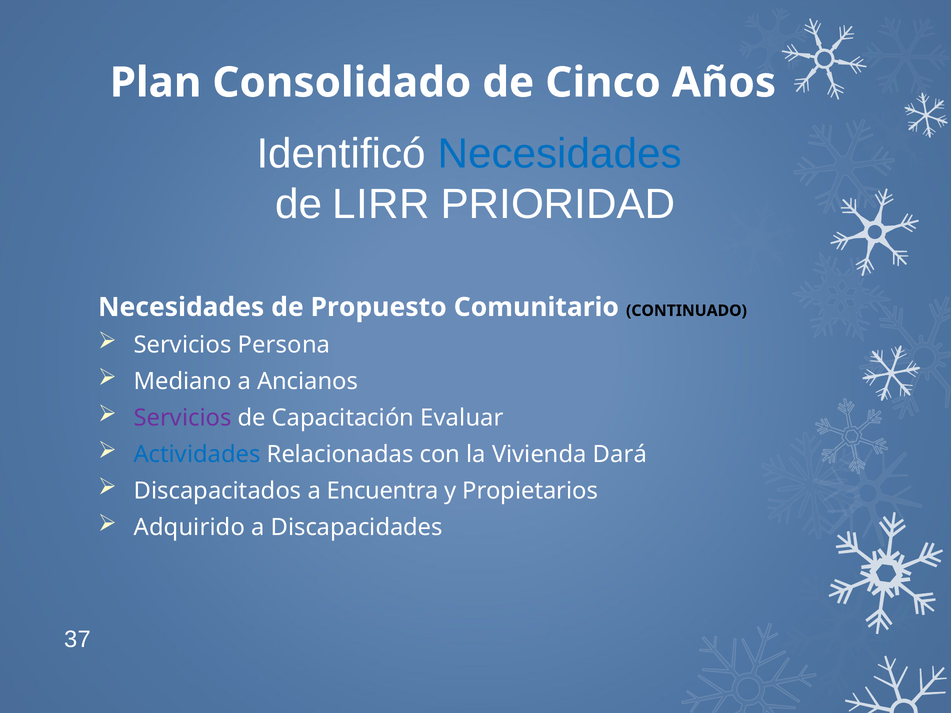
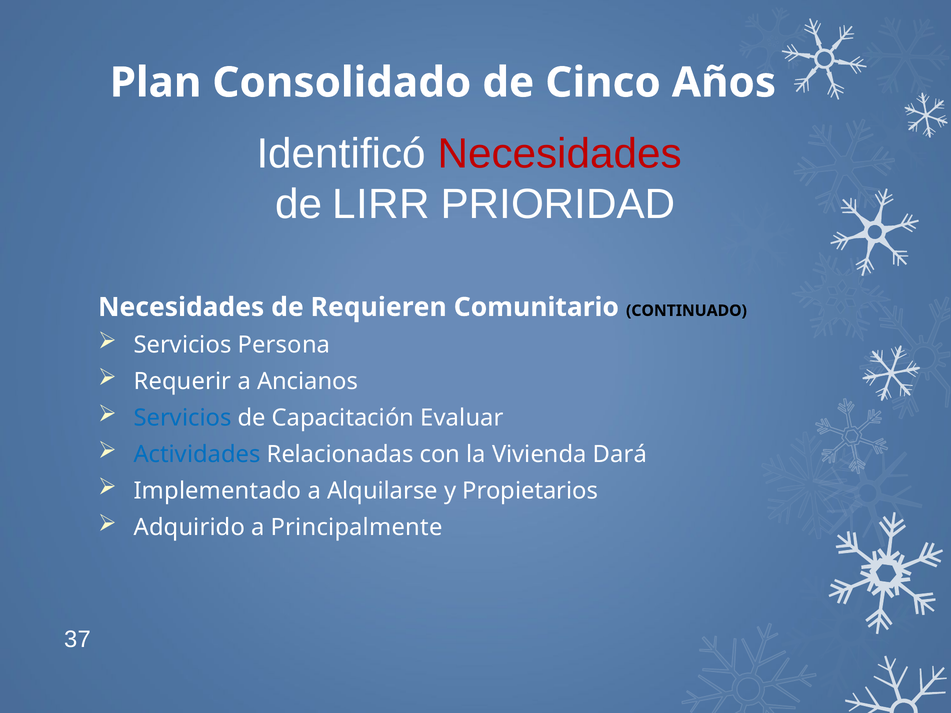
Necesidades at (560, 154) colour: blue -> red
Propuesto: Propuesto -> Requieren
Mediano: Mediano -> Requerir
Servicios at (183, 418) colour: purple -> blue
Discapacitados: Discapacitados -> Implementado
Encuentra: Encuentra -> Alquilarse
Discapacidades: Discapacidades -> Principalmente
